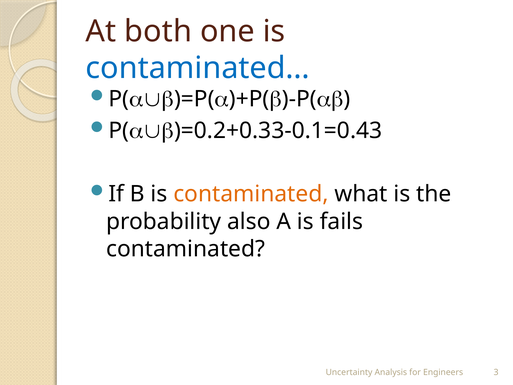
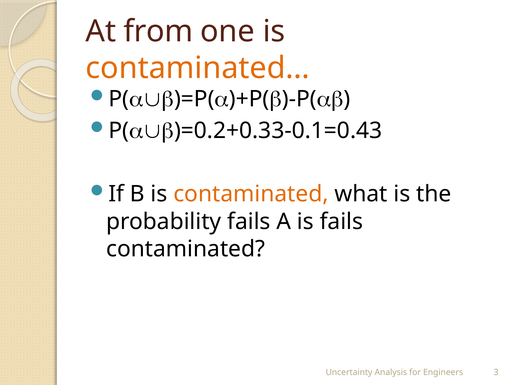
both: both -> from
contaminated… colour: blue -> orange
probability also: also -> fails
